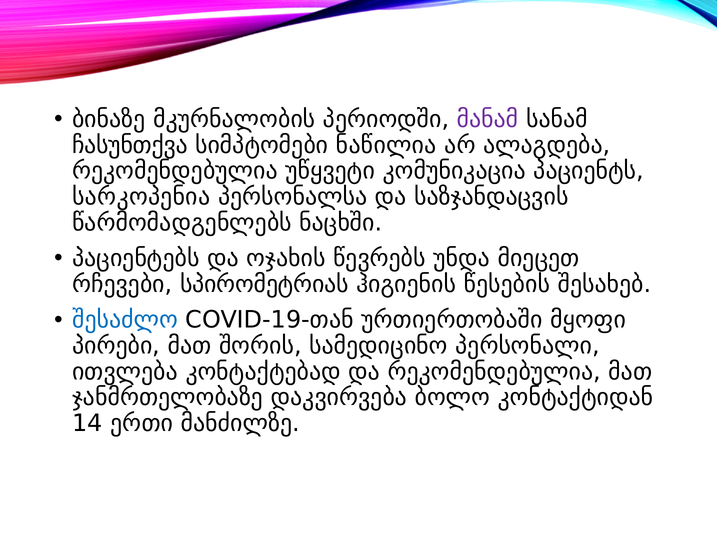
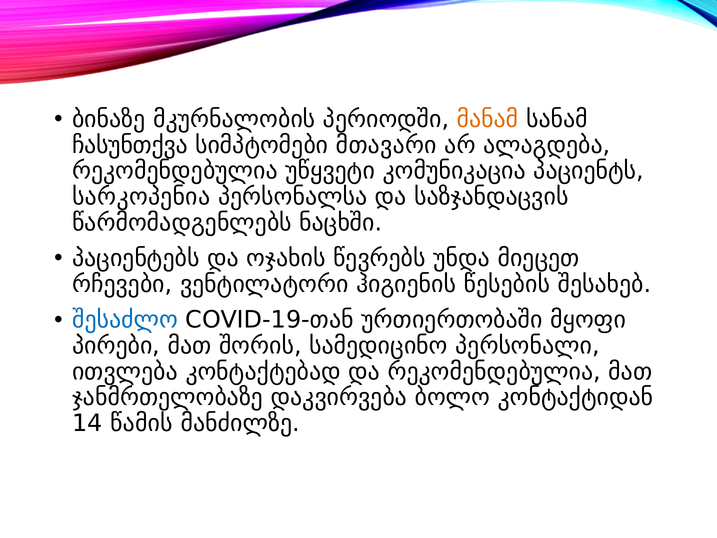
მანამ colour: purple -> orange
ნაწილია: ნაწილია -> მთავარი
სპირომეტრიას: სპირომეტრიას -> ვენტილატორი
ერთი: ერთი -> წამის
